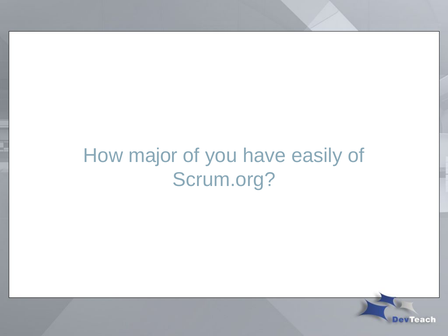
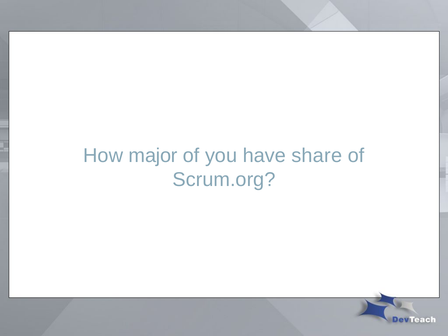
easily: easily -> share
